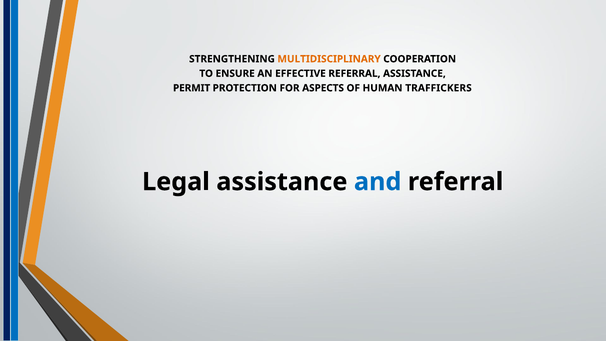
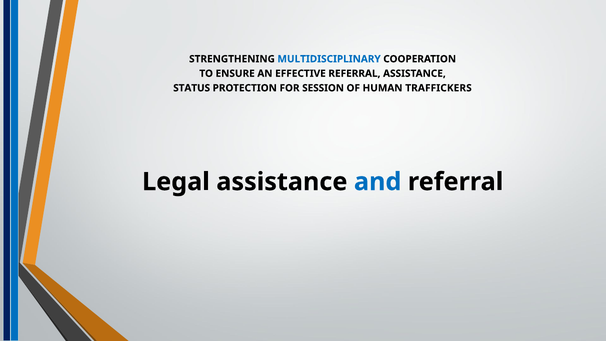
MULTIDISCIPLINARY colour: orange -> blue
PERMIT: PERMIT -> STATUS
ASPECTS: ASPECTS -> SESSION
